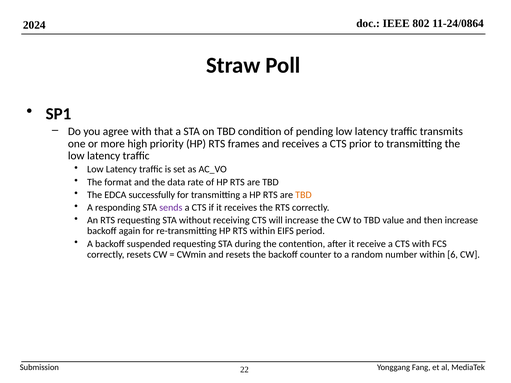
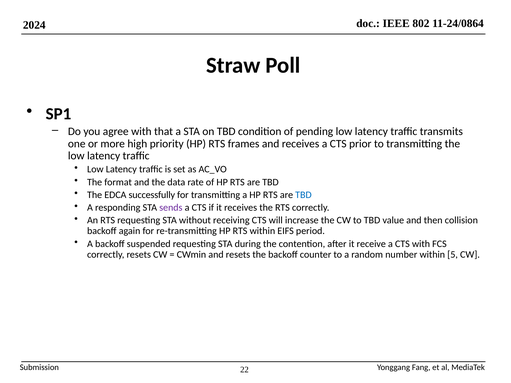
TBD at (303, 195) colour: orange -> blue
then increase: increase -> collision
6: 6 -> 5
